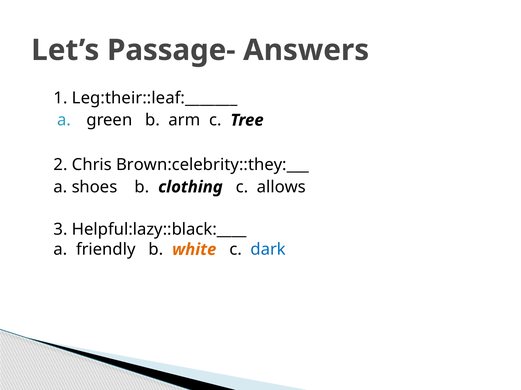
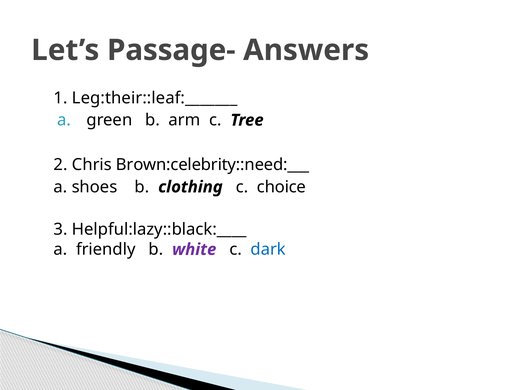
Brown:celebrity::they:___: Brown:celebrity::they:___ -> Brown:celebrity::need:___
allows: allows -> choice
white colour: orange -> purple
